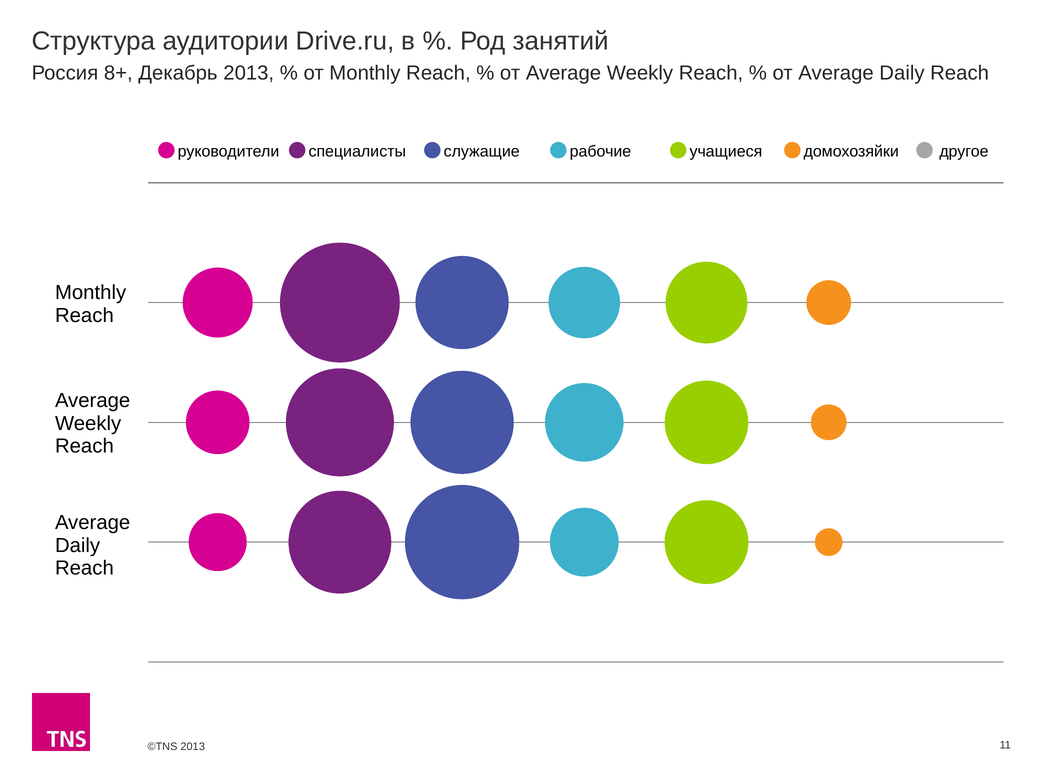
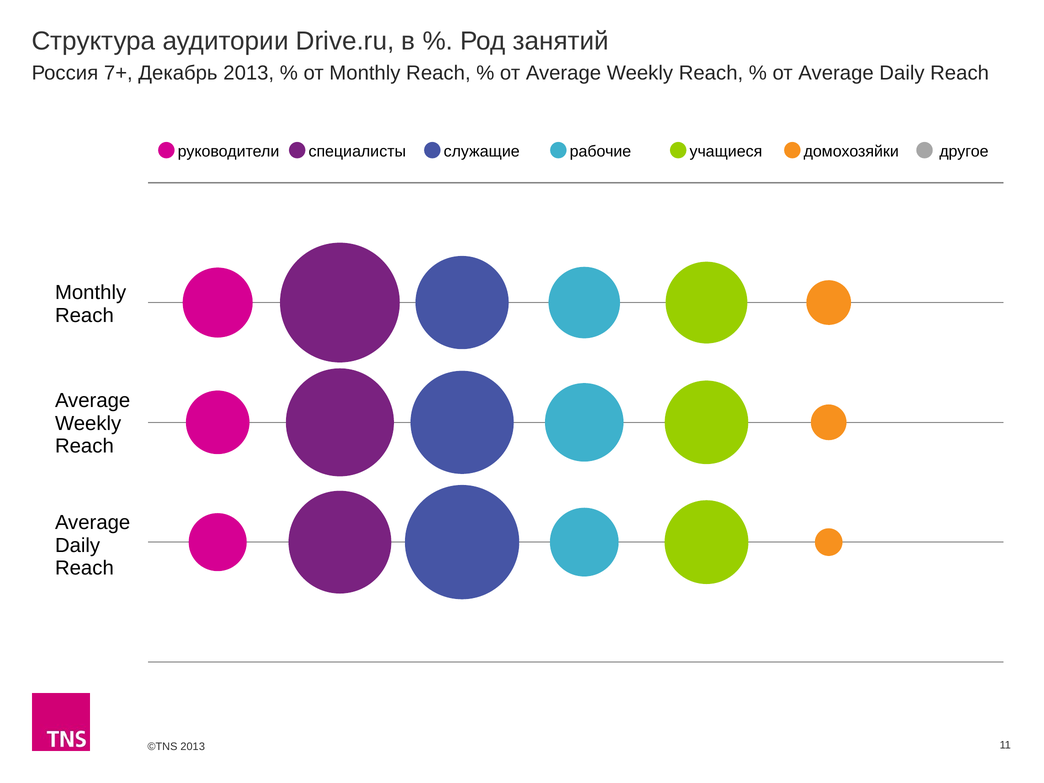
8+: 8+ -> 7+
